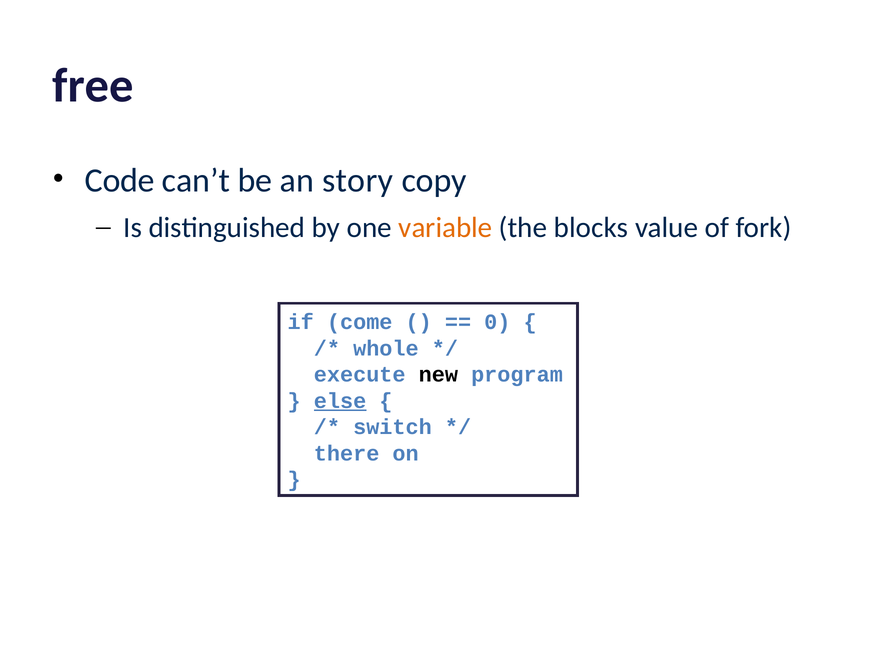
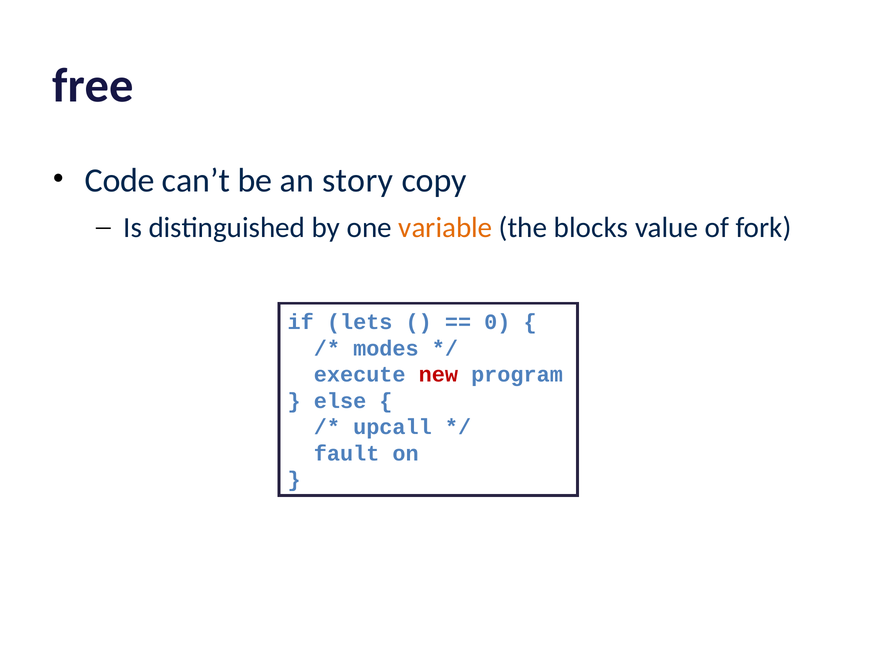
come: come -> lets
whole: whole -> modes
new colour: black -> red
else underline: present -> none
switch: switch -> upcall
there: there -> fault
